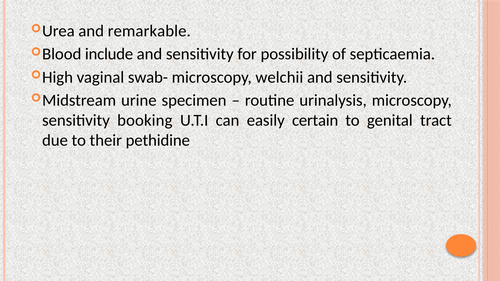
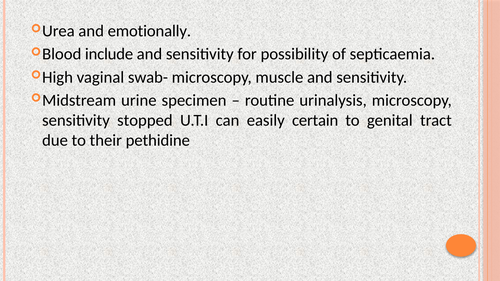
remarkable: remarkable -> emotionally
welchii: welchii -> muscle
booking: booking -> stopped
